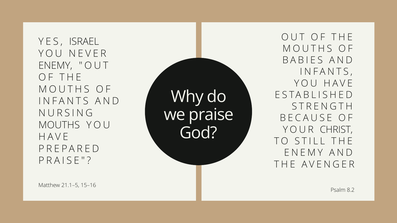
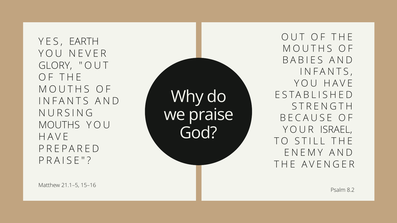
ISRAEL: ISRAEL -> EARTH
ENEMY at (55, 66): ENEMY -> GLORY
CHRIST: CHRIST -> ISRAEL
